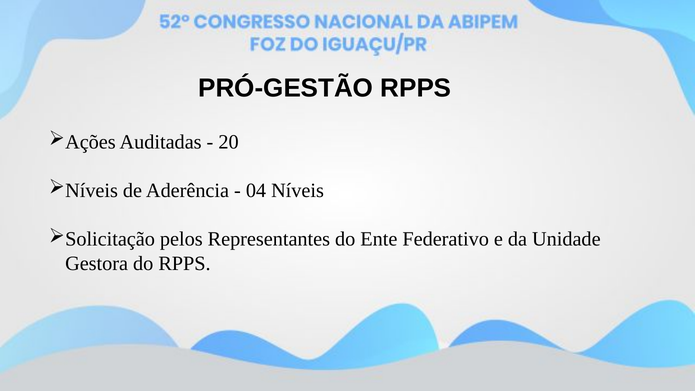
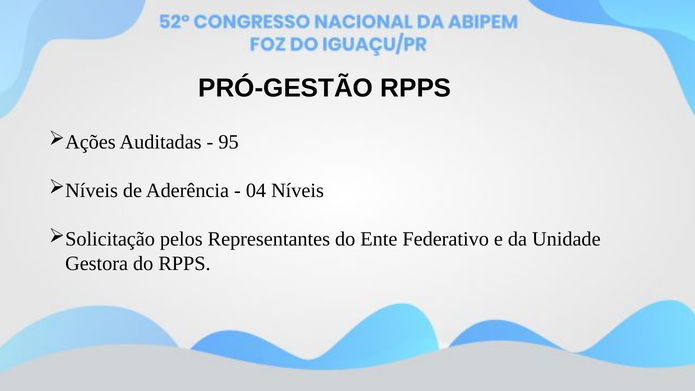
20: 20 -> 95
